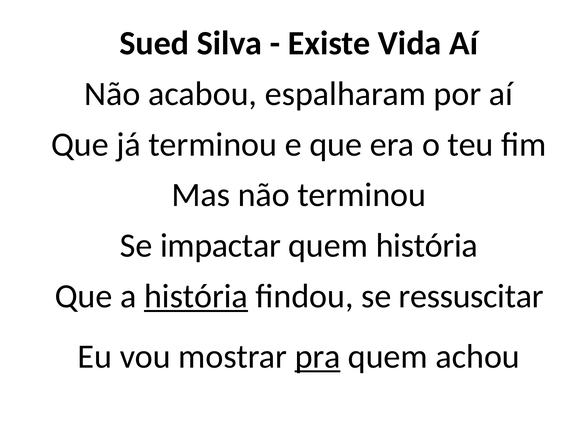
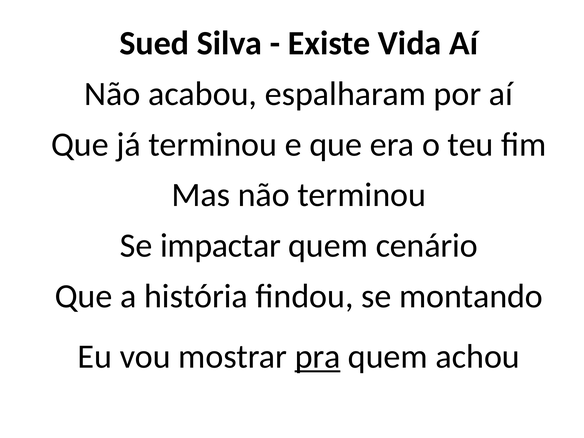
quem história: história -> cenário
história at (196, 296) underline: present -> none
ressuscitar: ressuscitar -> montando
